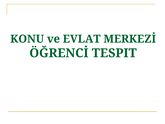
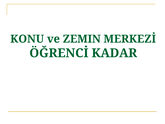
EVLAT: EVLAT -> ZEMIN
TESPIT: TESPIT -> KADAR
